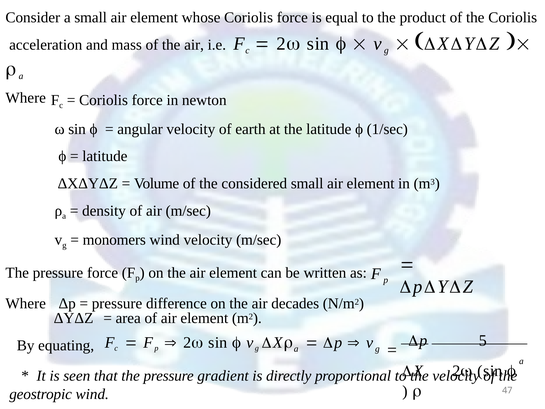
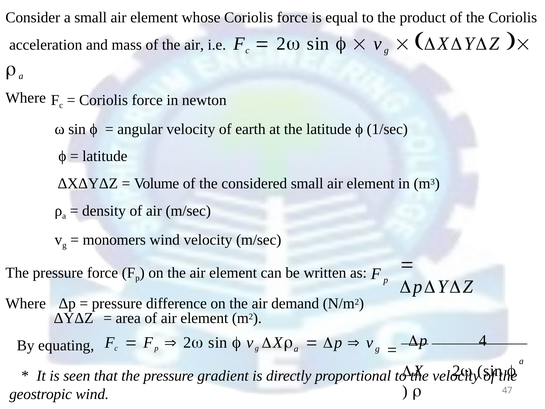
decades: decades -> demand
5: 5 -> 4
